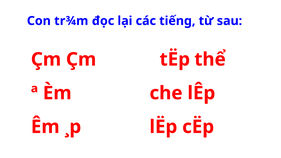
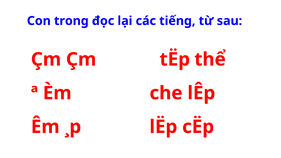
tr¾m: tr¾m -> trong
